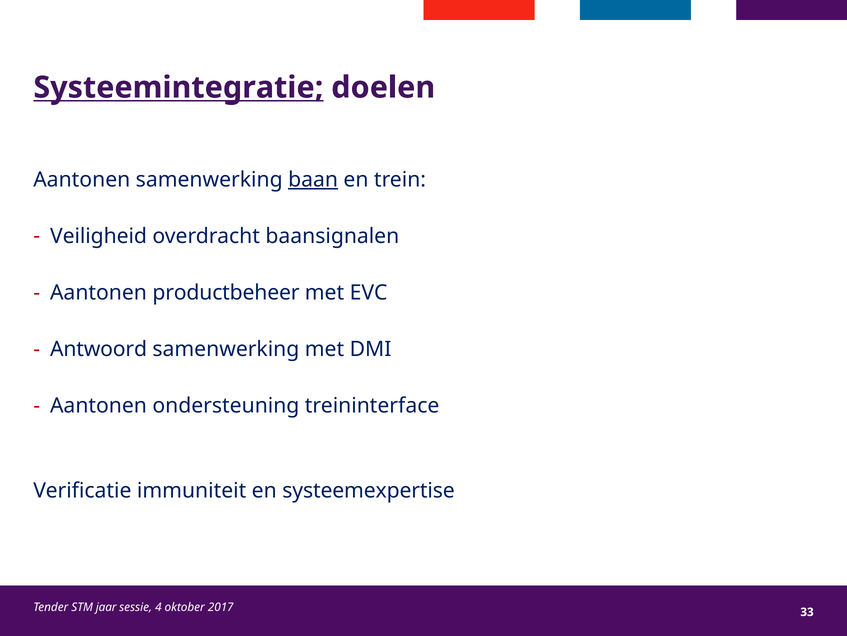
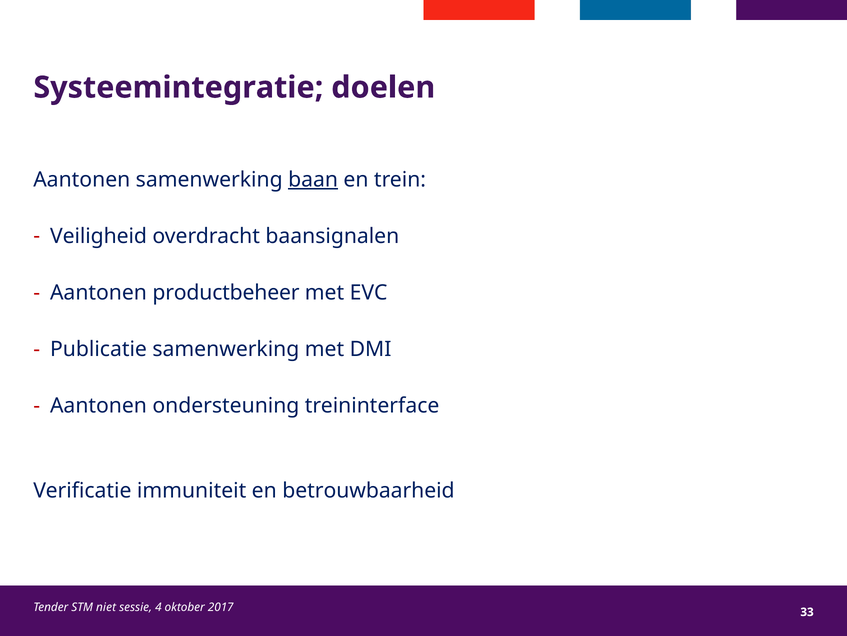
Systeemintegratie underline: present -> none
Antwoord: Antwoord -> Publicatie
systeemexpertise: systeemexpertise -> betrouwbaarheid
jaar: jaar -> niet
